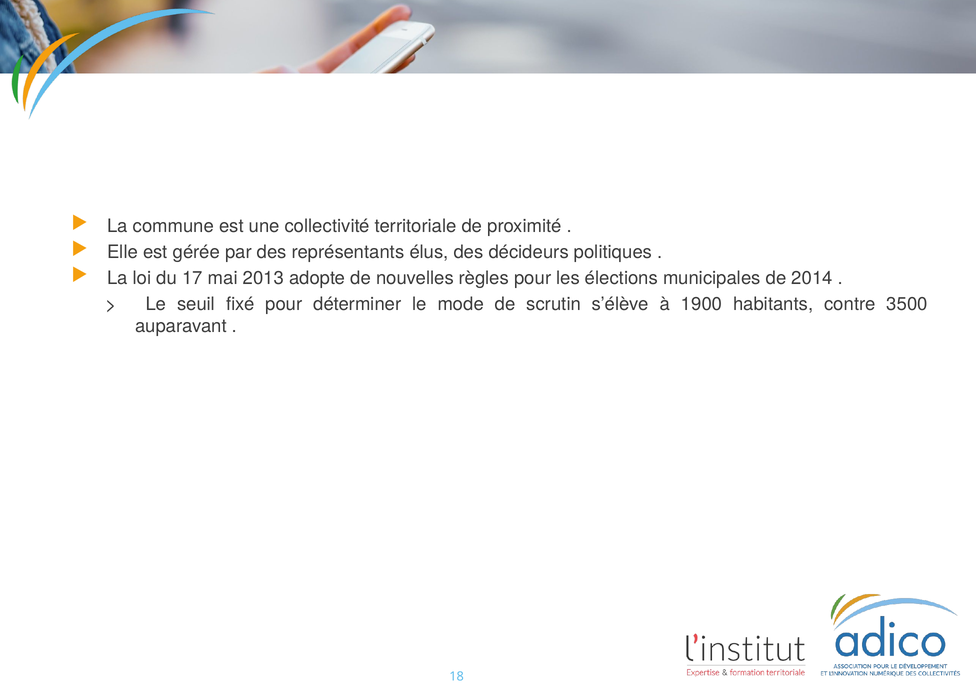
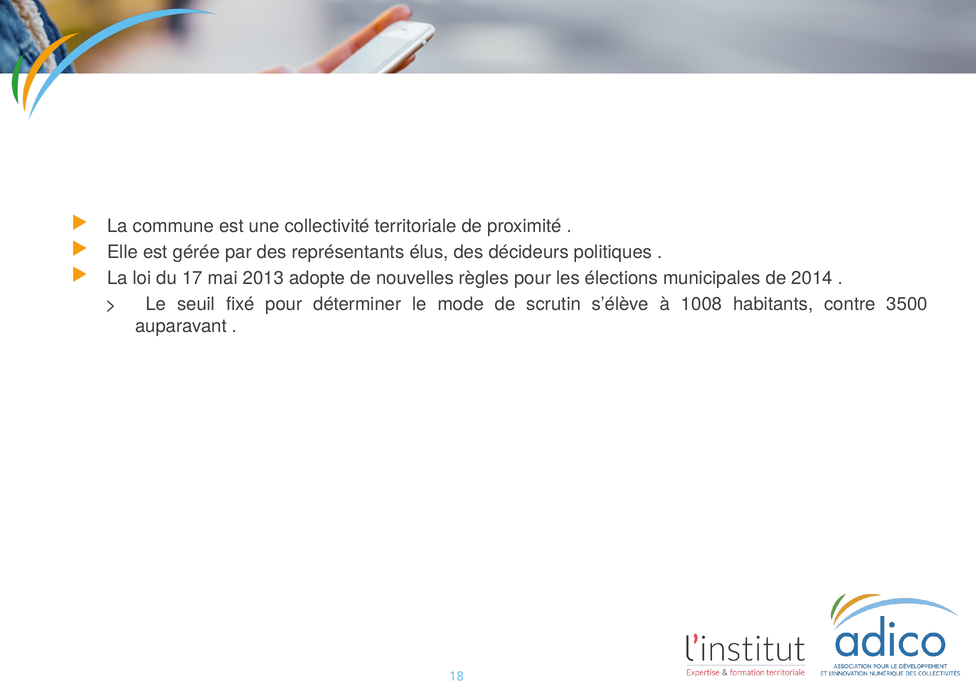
1900: 1900 -> 1008
